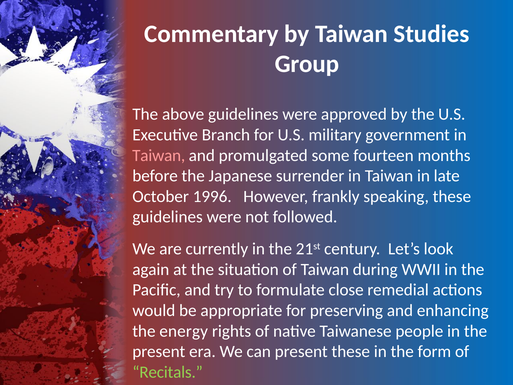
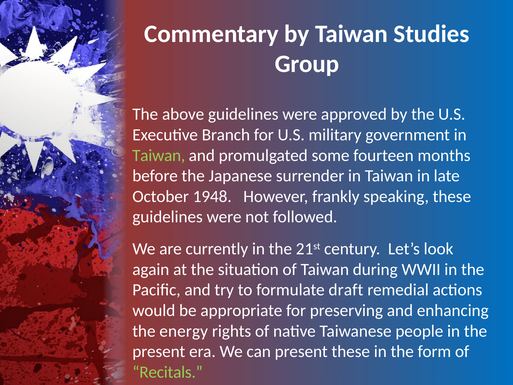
Taiwan at (159, 155) colour: pink -> light green
1996: 1996 -> 1948
close: close -> draft
